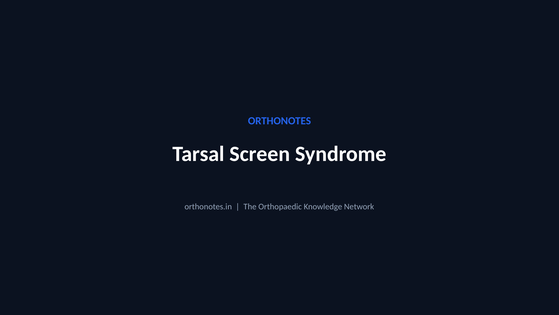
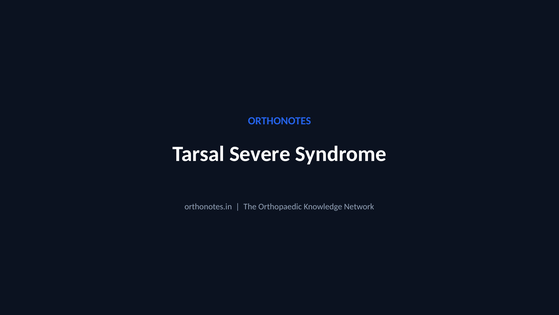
Screen: Screen -> Severe
